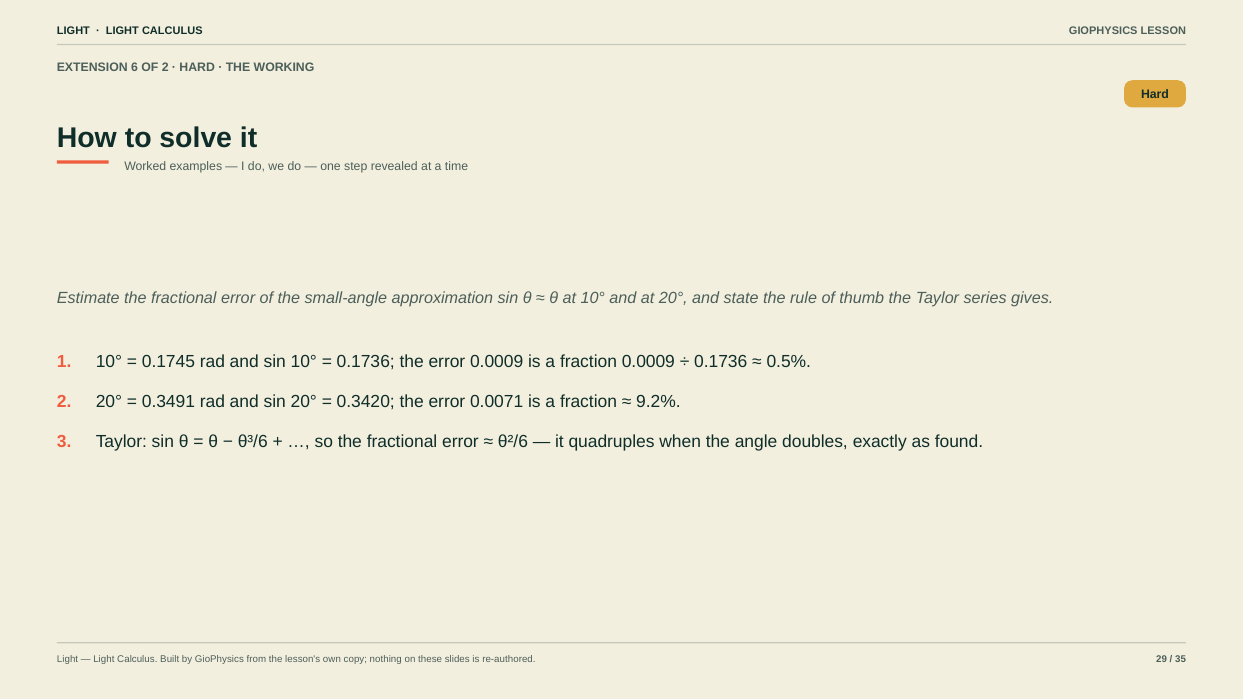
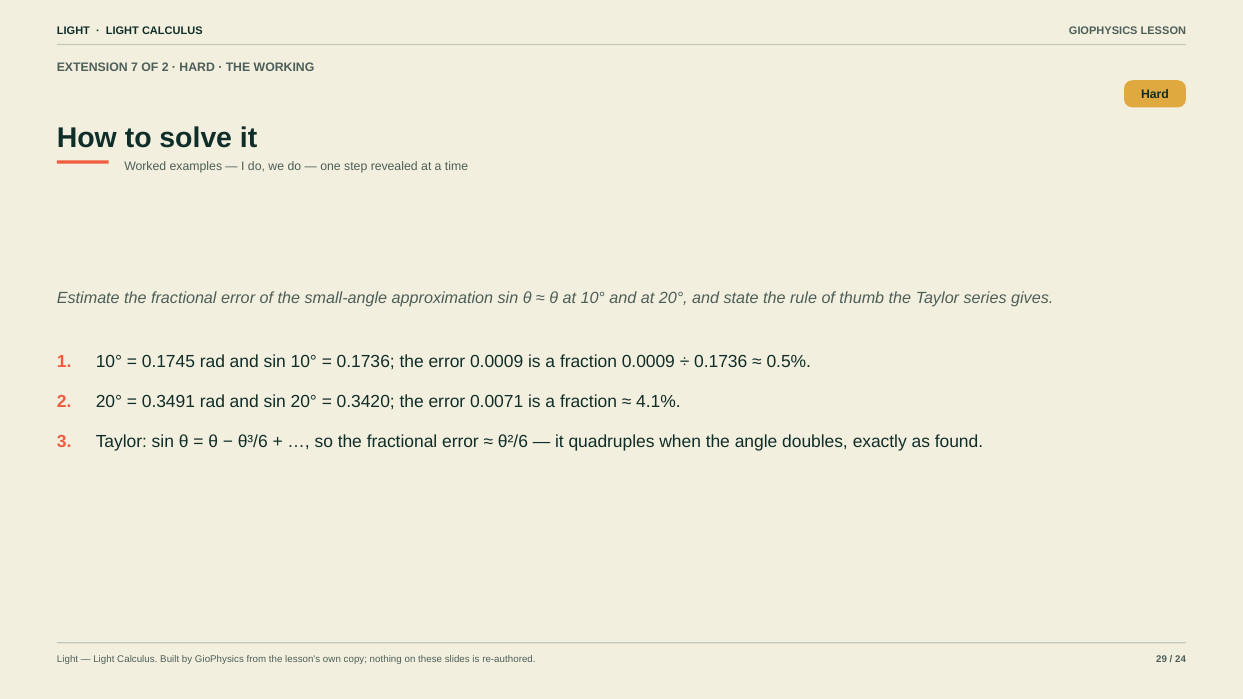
6: 6 -> 7
9.2%: 9.2% -> 4.1%
35: 35 -> 24
